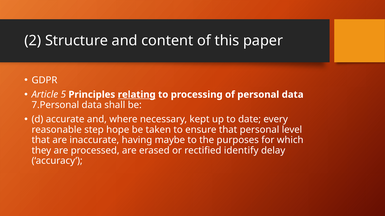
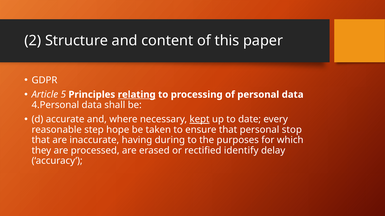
7.Personal: 7.Personal -> 4.Personal
kept underline: none -> present
level: level -> stop
maybe: maybe -> during
